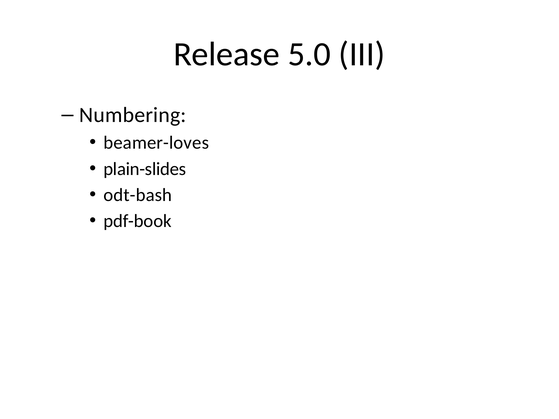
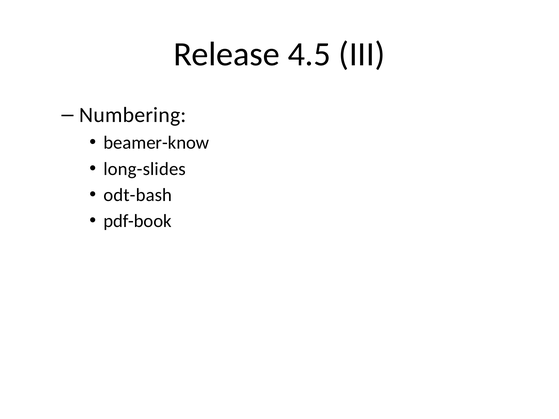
5.0: 5.0 -> 4.5
beamer-loves: beamer-loves -> beamer-know
plain-slides: plain-slides -> long-slides
